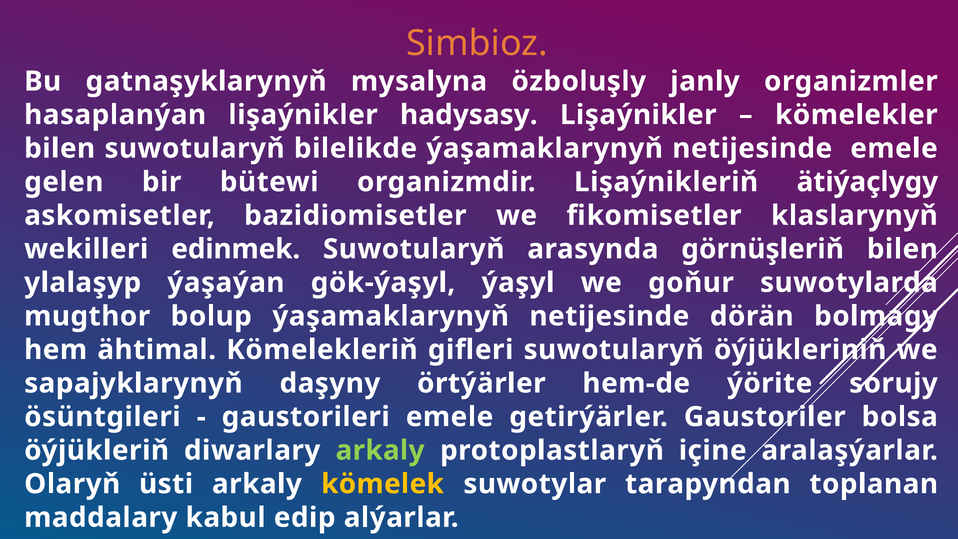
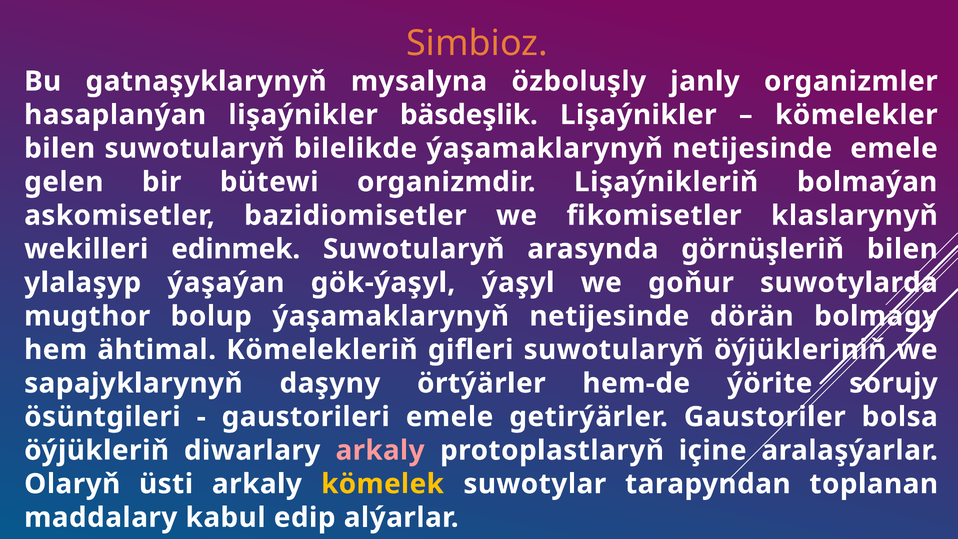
hadysasy: hadysasy -> bäsdeşlik
ätiýaçlygy: ätiýaçlygy -> bolmaýan
arkaly at (380, 450) colour: light green -> pink
